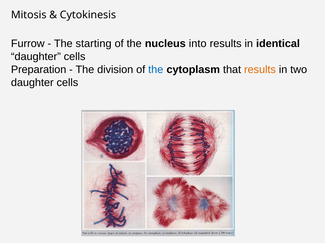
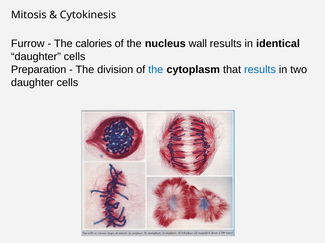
starting: starting -> calories
into: into -> wall
results at (260, 70) colour: orange -> blue
